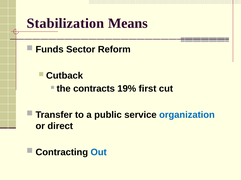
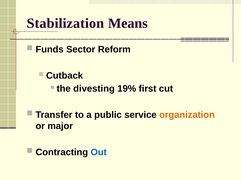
contracts: contracts -> divesting
organization colour: blue -> orange
direct: direct -> major
